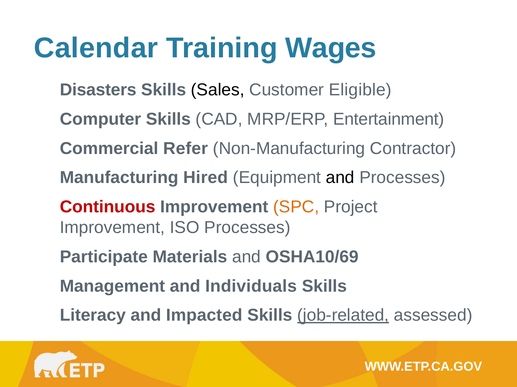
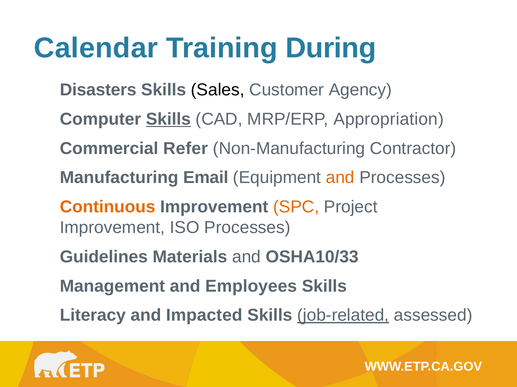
Wages: Wages -> During
Eligible: Eligible -> Agency
Skills at (168, 119) underline: none -> present
Entertainment: Entertainment -> Appropriation
Hired: Hired -> Email
and at (340, 178) colour: black -> orange
Continuous colour: red -> orange
Participate: Participate -> Guidelines
OSHA10/69: OSHA10/69 -> OSHA10/33
Individuals: Individuals -> Employees
